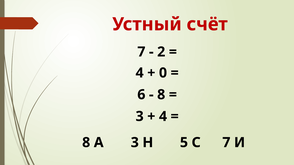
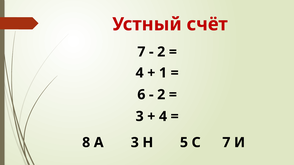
0: 0 -> 1
8 at (161, 95): 8 -> 2
